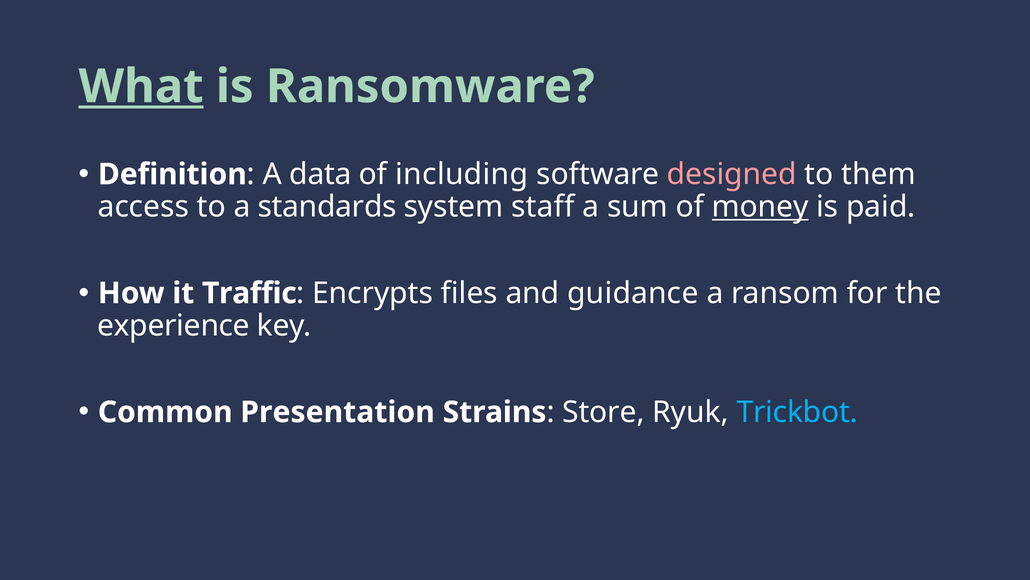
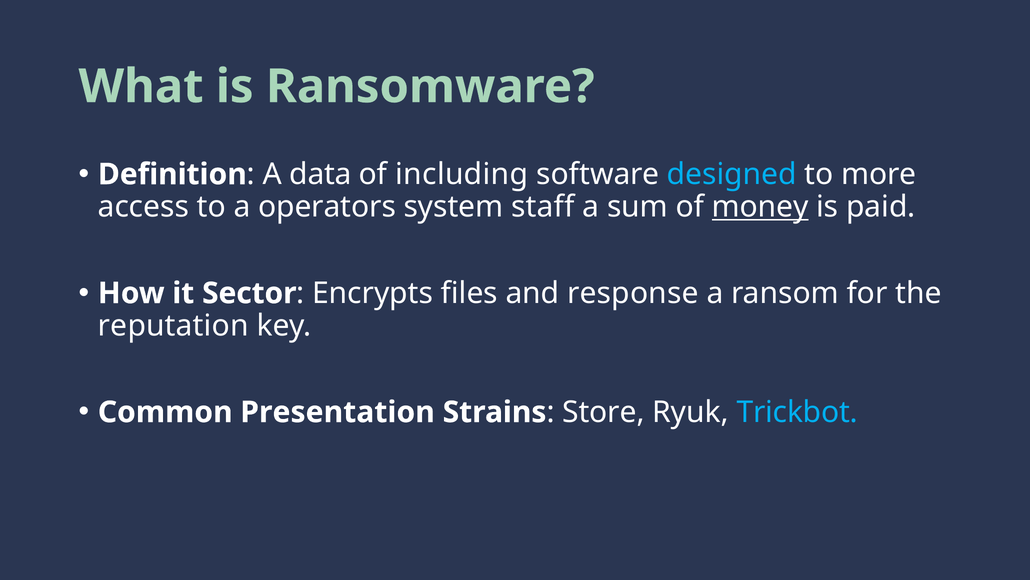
What underline: present -> none
designed colour: pink -> light blue
them: them -> more
standards: standards -> operators
Traffic: Traffic -> Sector
guidance: guidance -> response
experience: experience -> reputation
